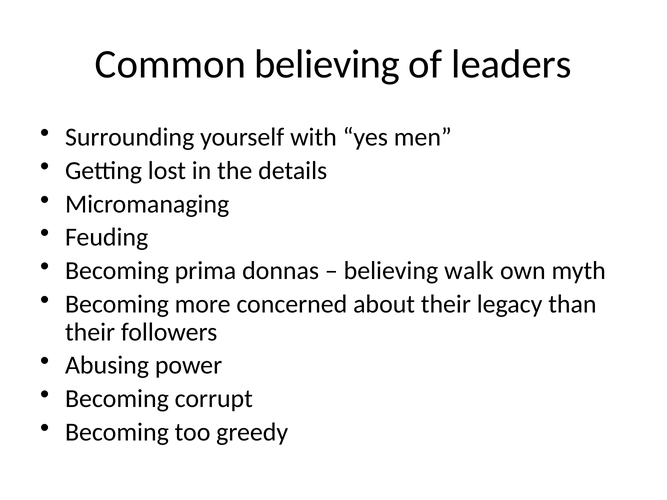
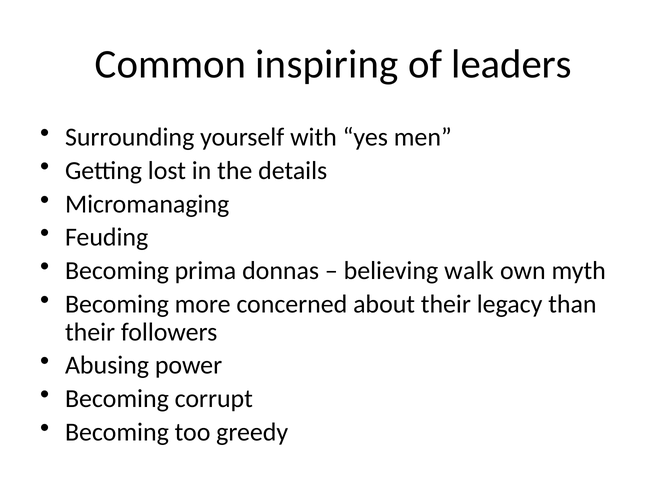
Common believing: believing -> inspiring
